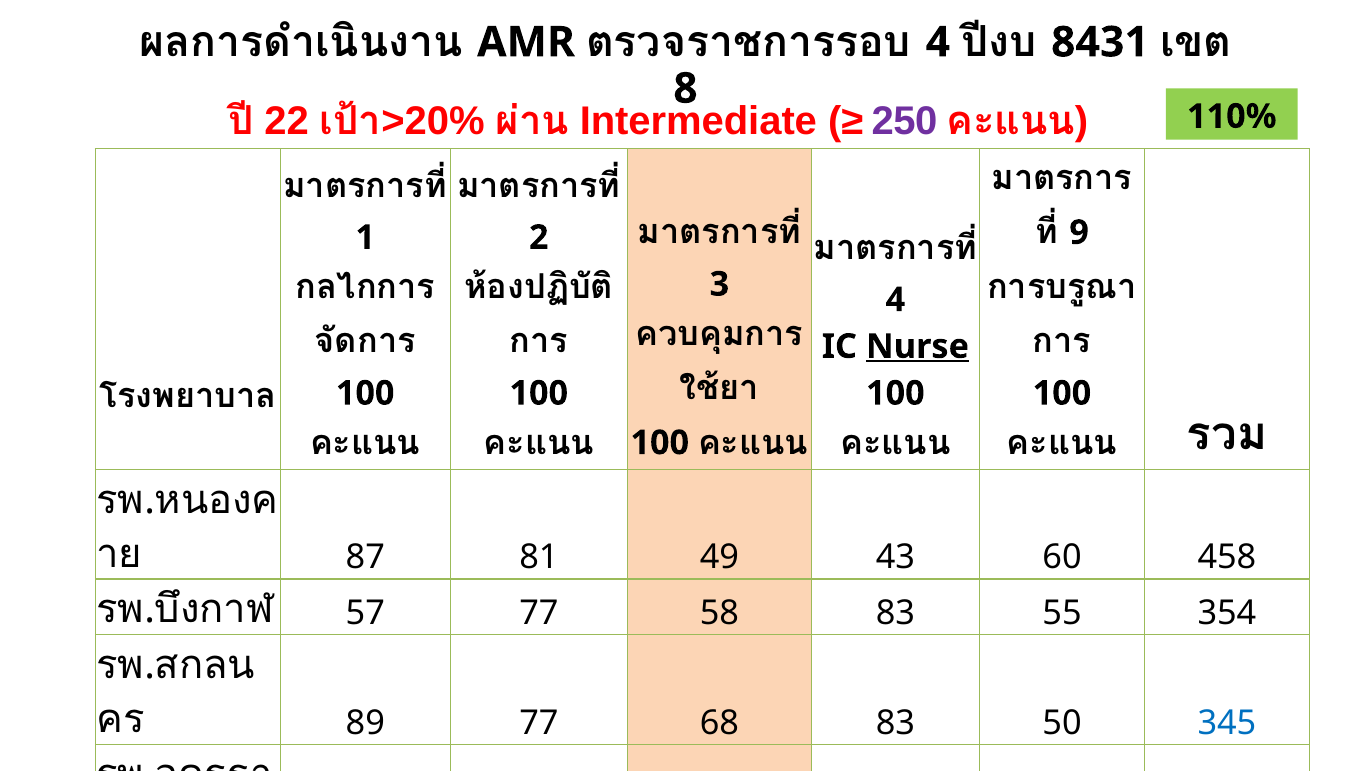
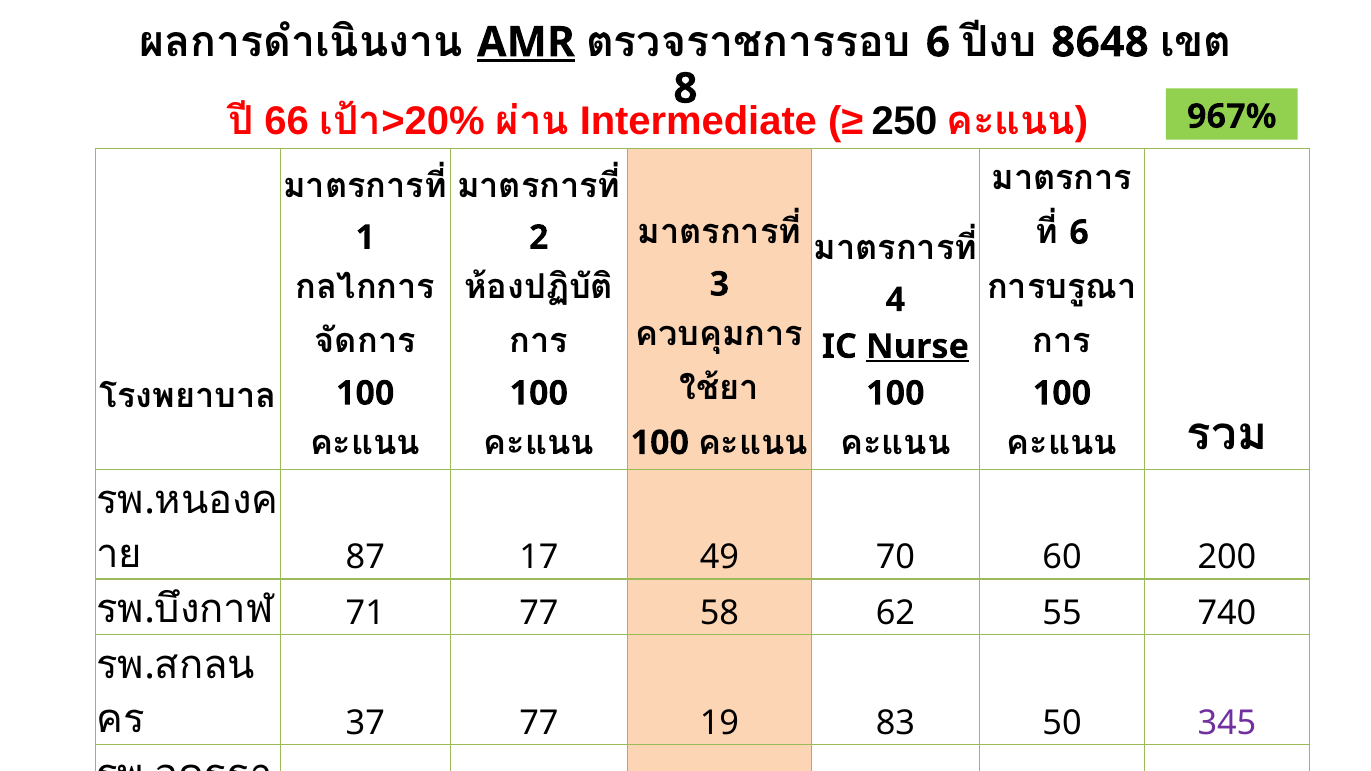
AMR underline: none -> present
4 at (938, 42): 4 -> 6
8431: 8431 -> 8648
110%: 110% -> 967%
22: 22 -> 66
250 colour: purple -> black
9 at (1079, 233): 9 -> 6
81: 81 -> 17
49 43: 43 -> 70
458: 458 -> 200
57 at (365, 613): 57 -> 71
58 83: 83 -> 62
354: 354 -> 740
89: 89 -> 37
77 68: 68 -> 19
345 colour: blue -> purple
